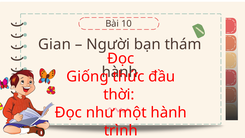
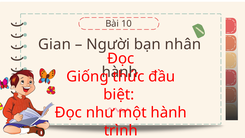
thám: thám -> nhân
thời: thời -> biệt
